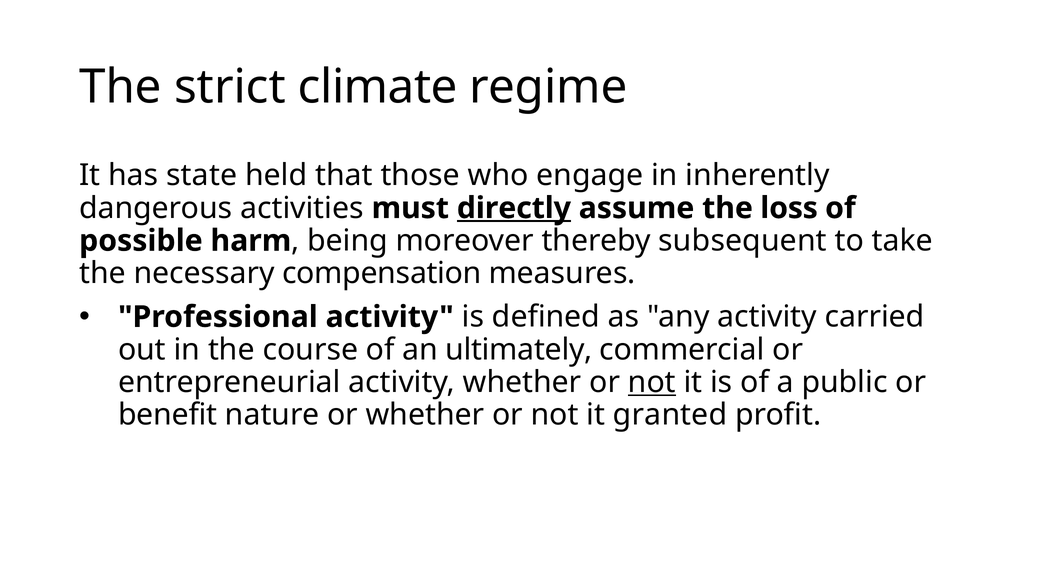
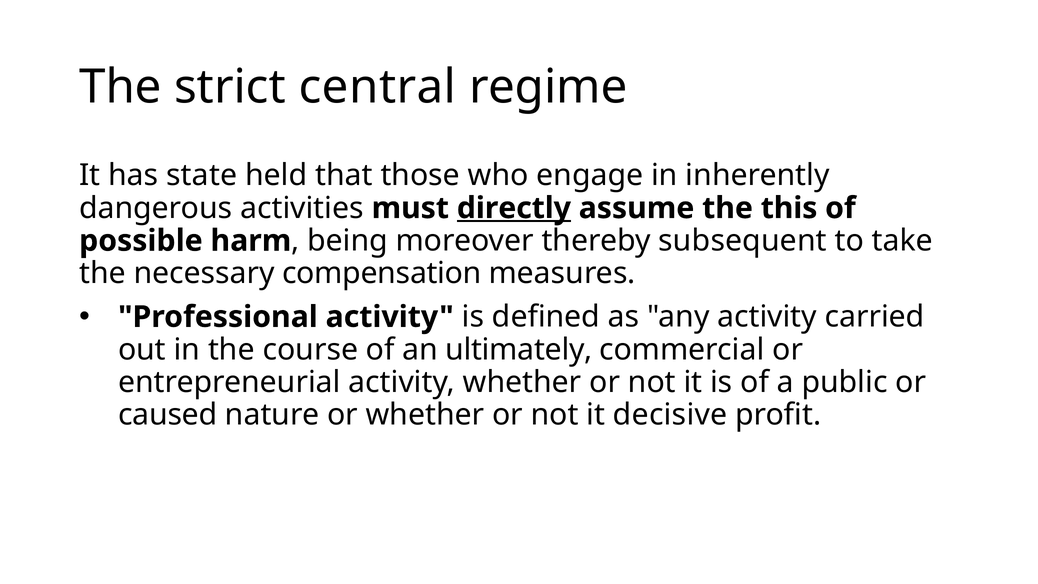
climate: climate -> central
loss: loss -> this
not at (652, 382) underline: present -> none
benefit: benefit -> caused
granted: granted -> decisive
